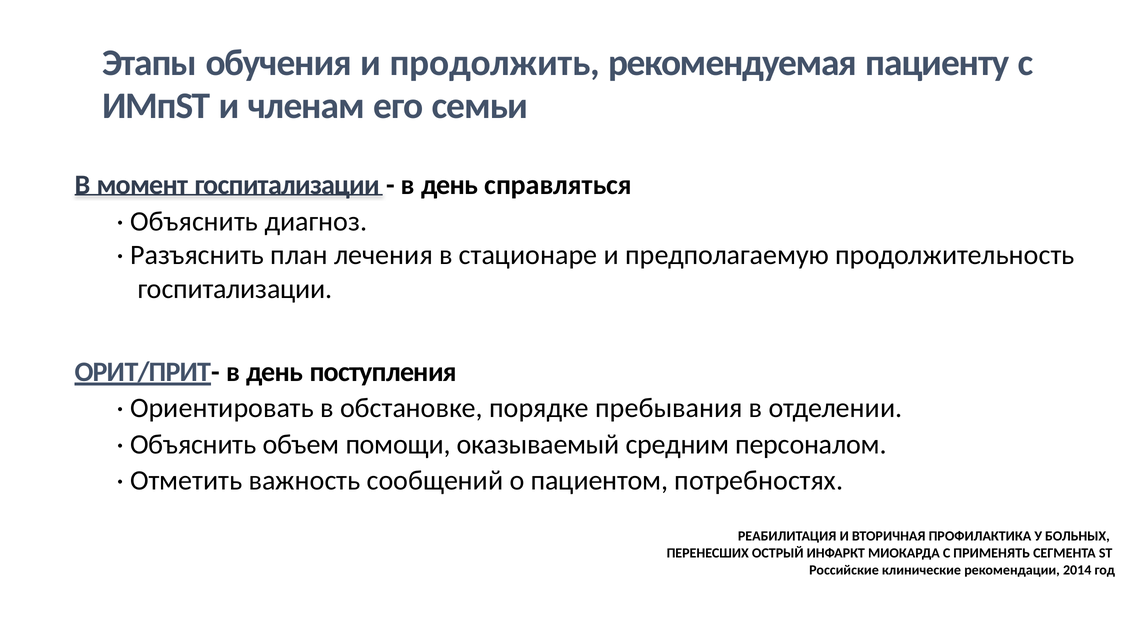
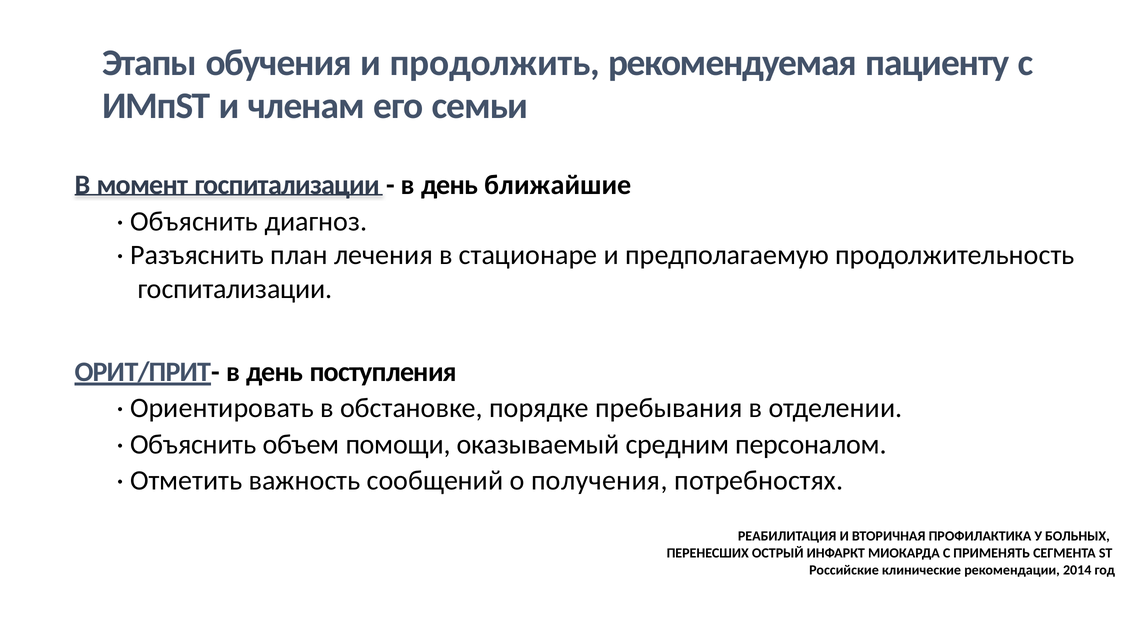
справляться: справляться -> ближайшие
пациентом: пациентом -> получения
